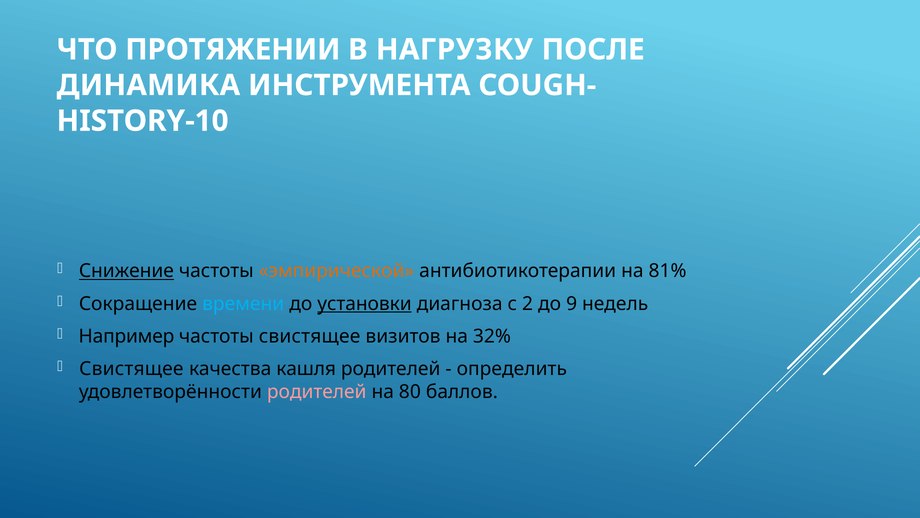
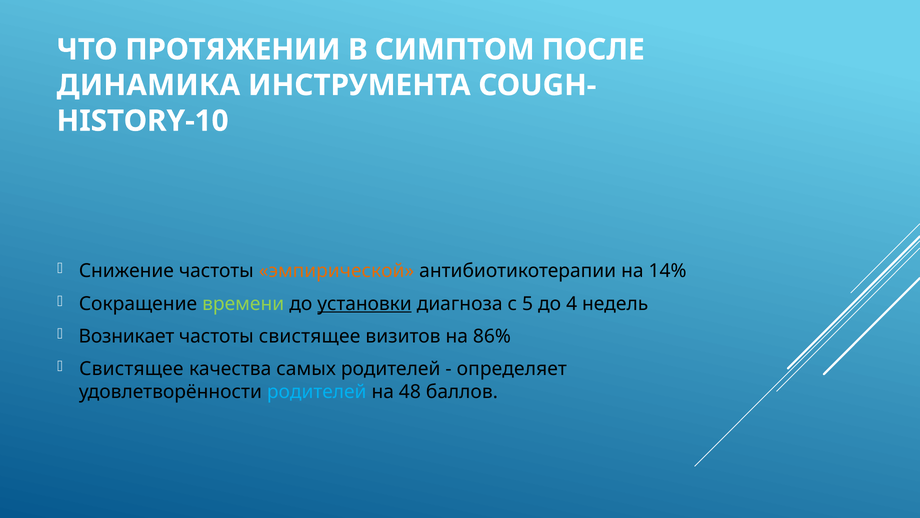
НАГРУЗКУ: НАГРУЗКУ -> СИМПТОМ
Снижение underline: present -> none
81%: 81% -> 14%
времени colour: light blue -> light green
2: 2 -> 5
9: 9 -> 4
Например: Например -> Возникает
32%: 32% -> 86%
кашля: кашля -> самых
определить: определить -> определяет
родителей at (317, 392) colour: pink -> light blue
80: 80 -> 48
